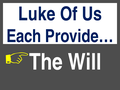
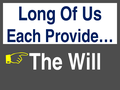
Luke: Luke -> Long
